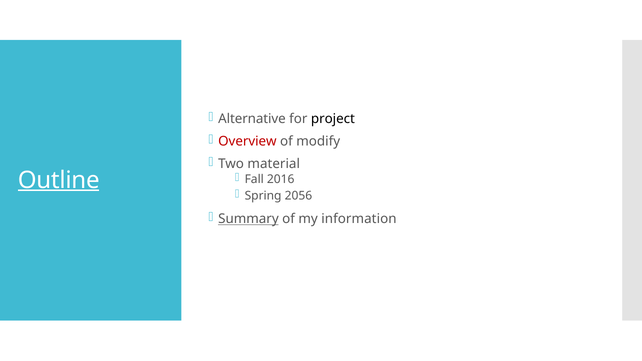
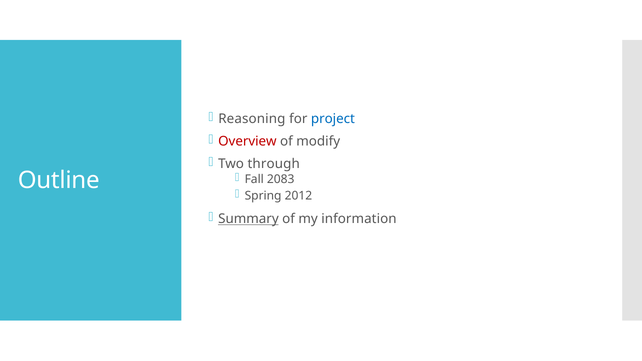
Alternative: Alternative -> Reasoning
project colour: black -> blue
material: material -> through
2016: 2016 -> 2083
Outline underline: present -> none
2056: 2056 -> 2012
